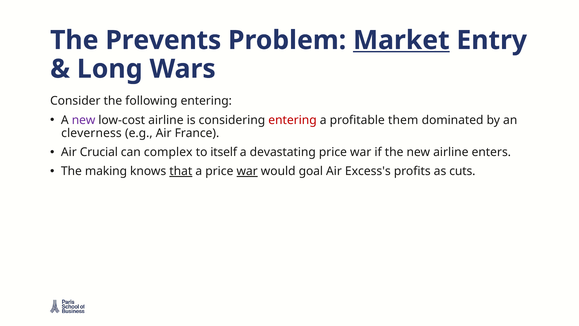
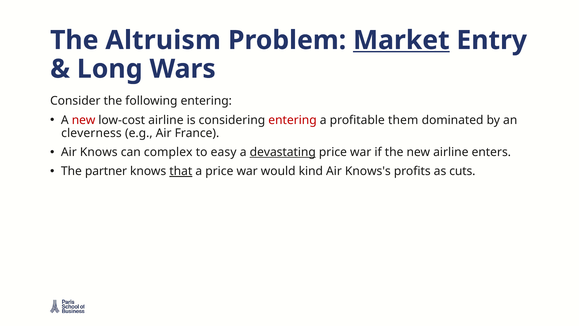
Prevents: Prevents -> Altruism
new at (84, 120) colour: purple -> red
Air Crucial: Crucial -> Knows
itself: itself -> easy
devastating underline: none -> present
making: making -> partner
war at (247, 171) underline: present -> none
goal: goal -> kind
Excess's: Excess's -> Knows's
